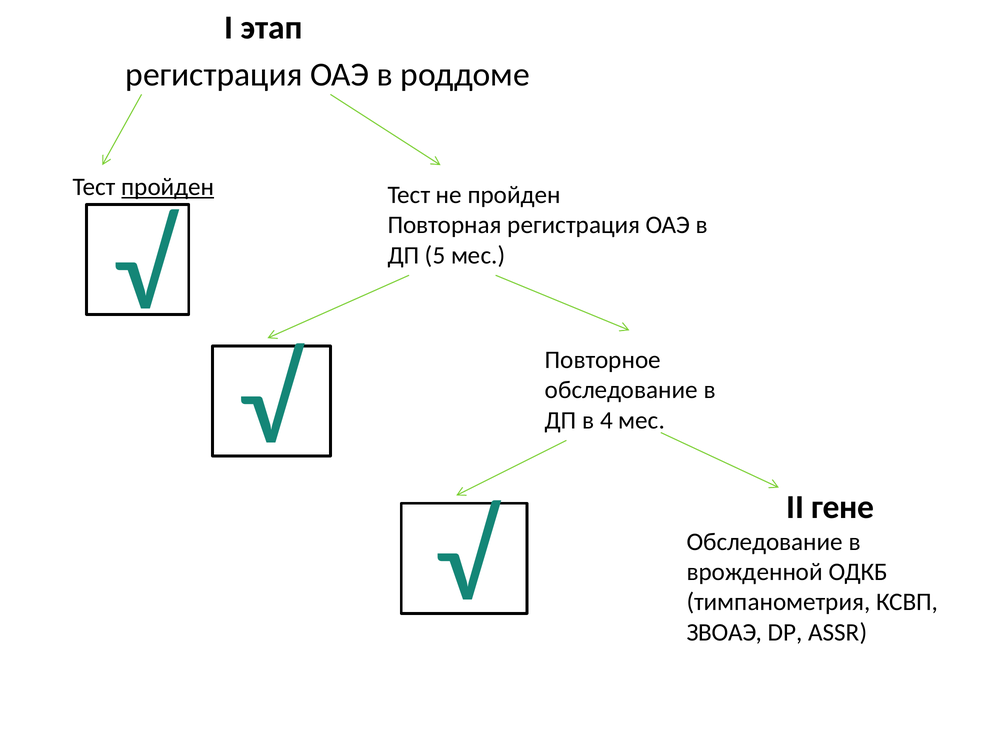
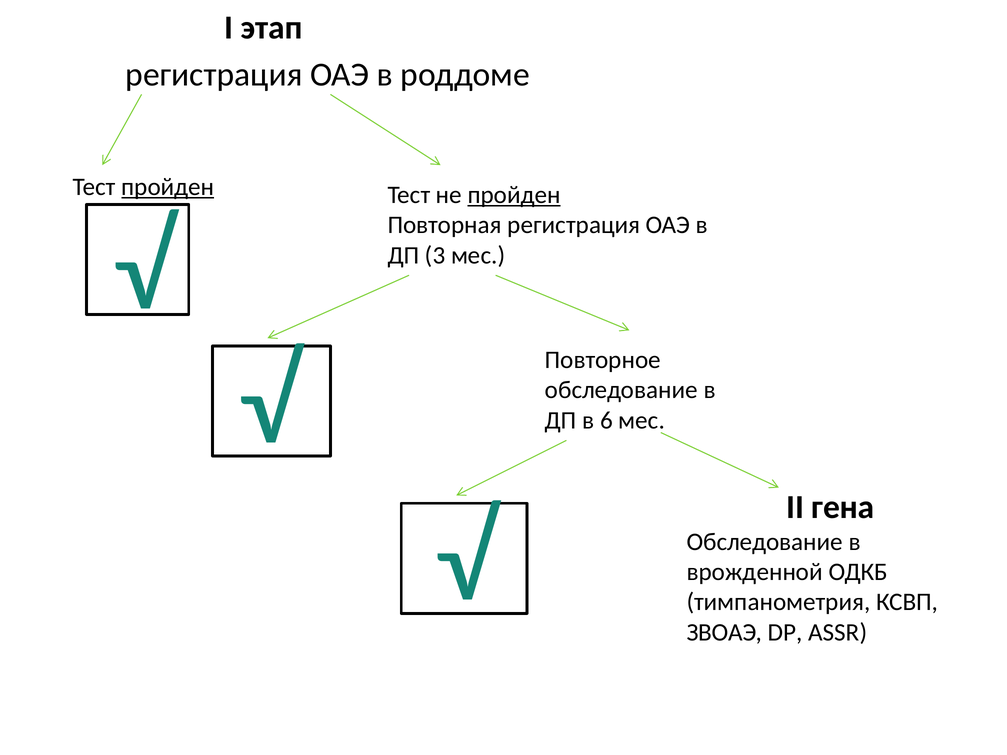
пройден at (514, 195) underline: none -> present
5: 5 -> 3
4: 4 -> 6
гене: гене -> гена
